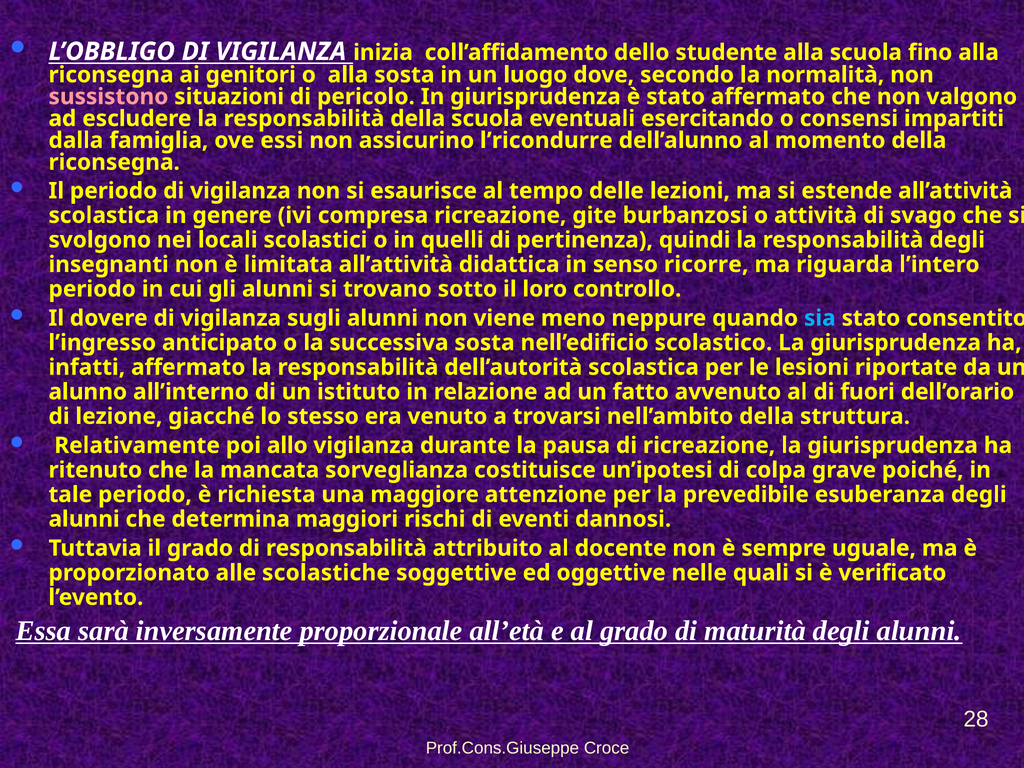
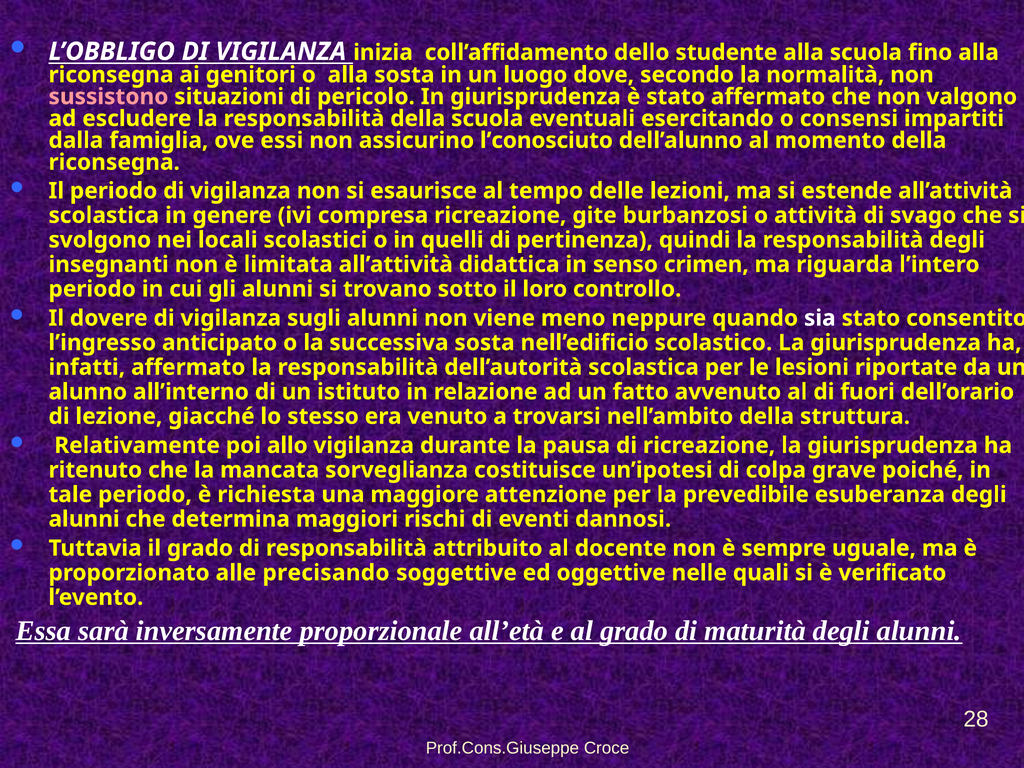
l’ricondurre: l’ricondurre -> l’conosciuto
ricorre: ricorre -> crimen
sia colour: light blue -> white
scolastiche: scolastiche -> precisando
